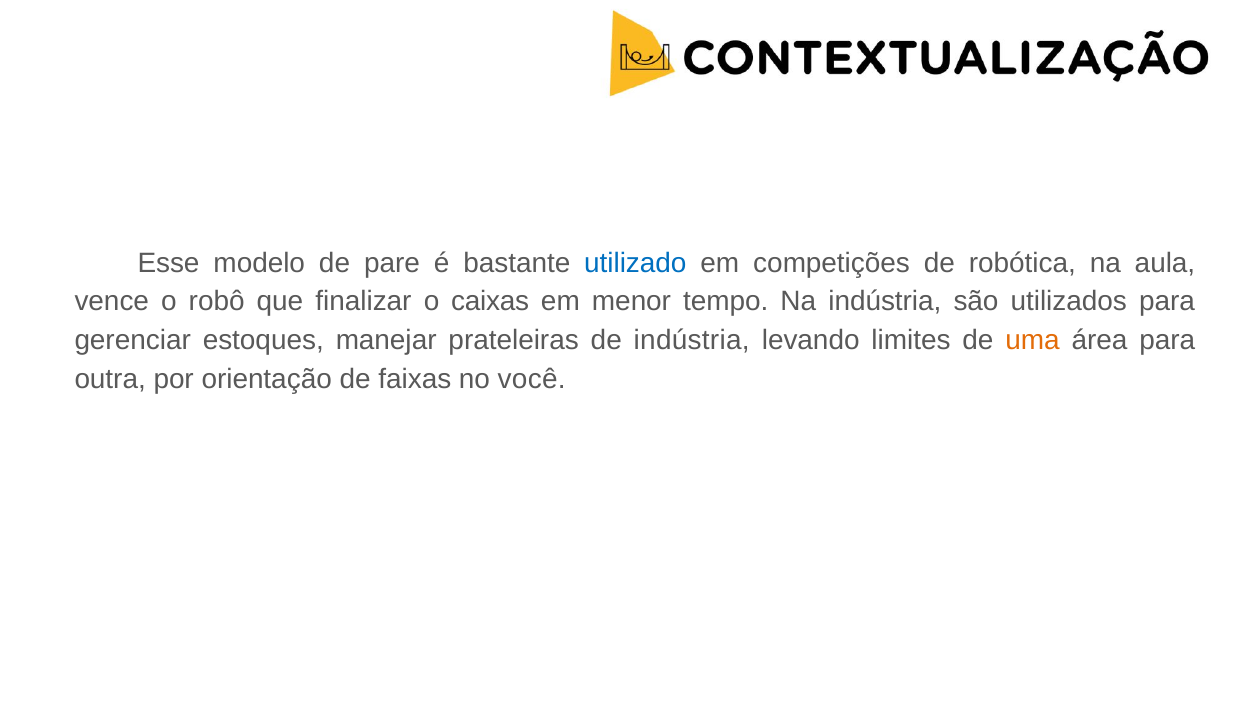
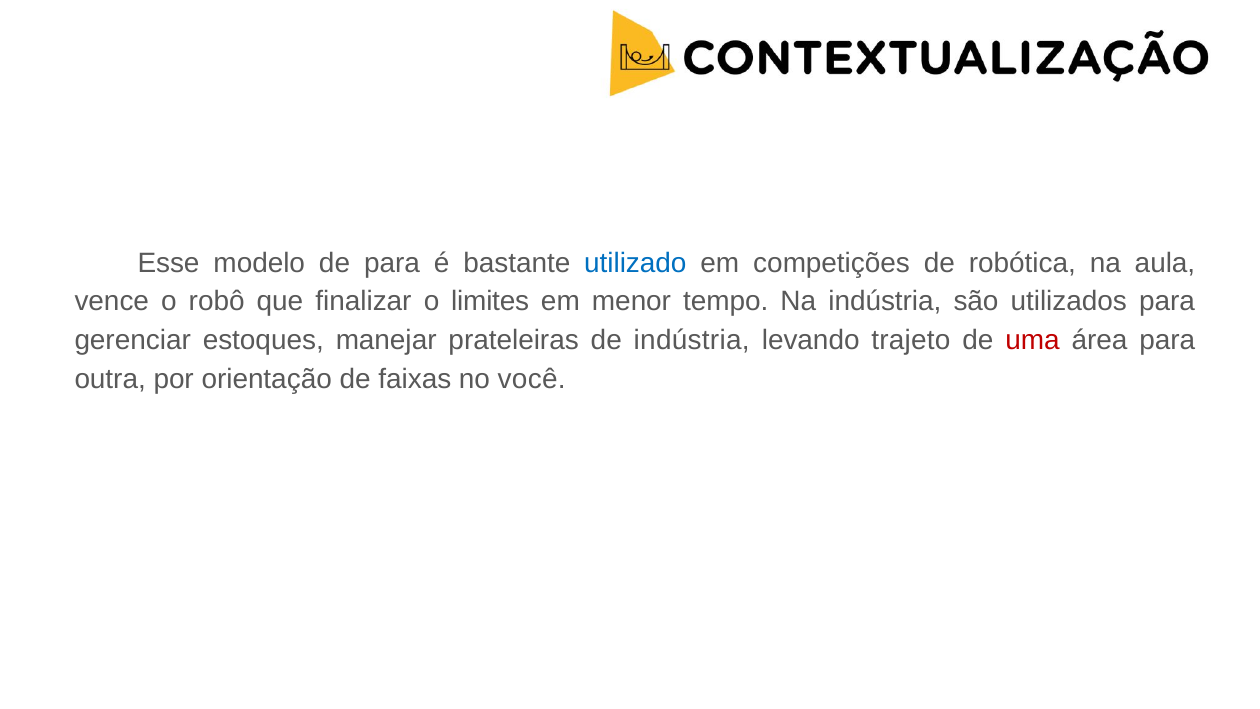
de pare: pare -> para
caixas: caixas -> limites
limites: limites -> trajeto
uma colour: orange -> red
